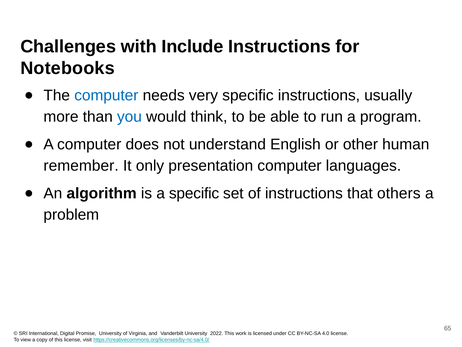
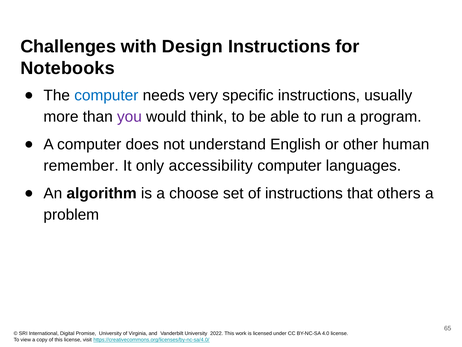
Include: Include -> Design
you colour: blue -> purple
presentation: presentation -> accessibility
a specific: specific -> choose
